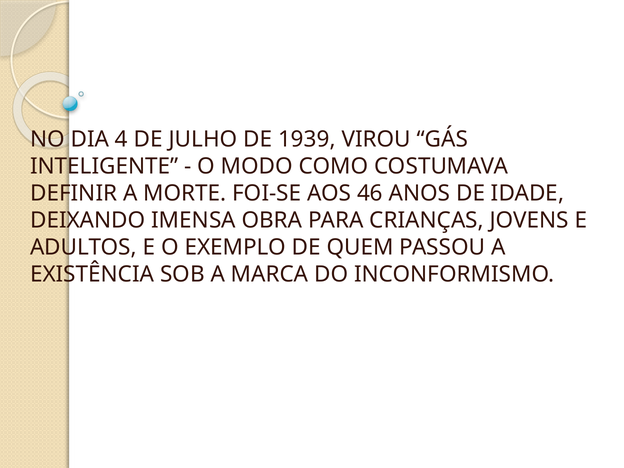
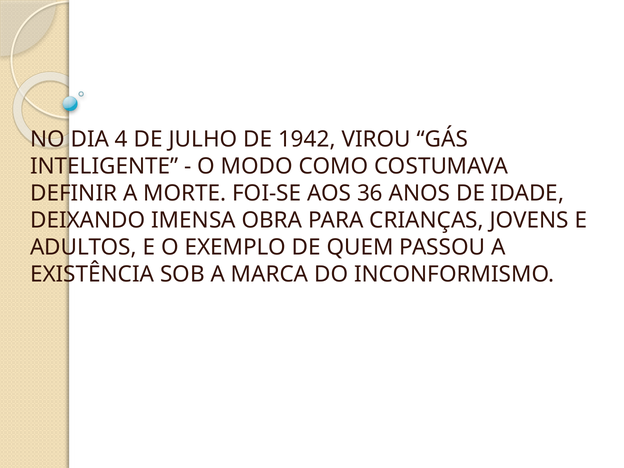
1939: 1939 -> 1942
46: 46 -> 36
